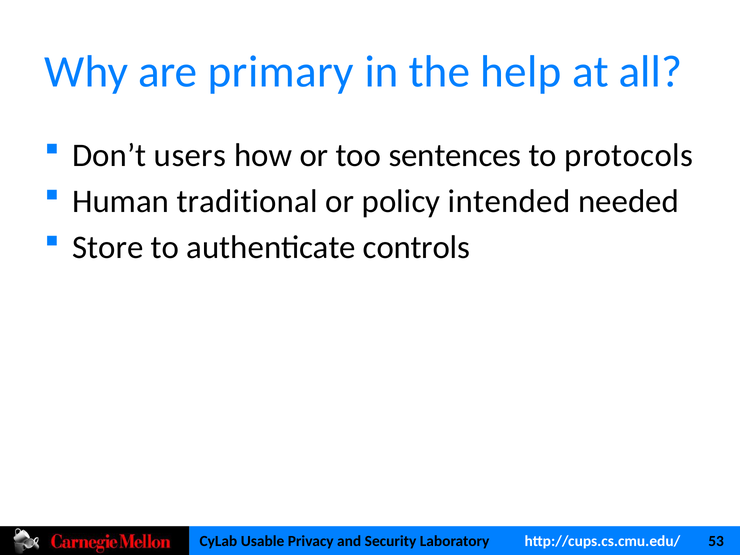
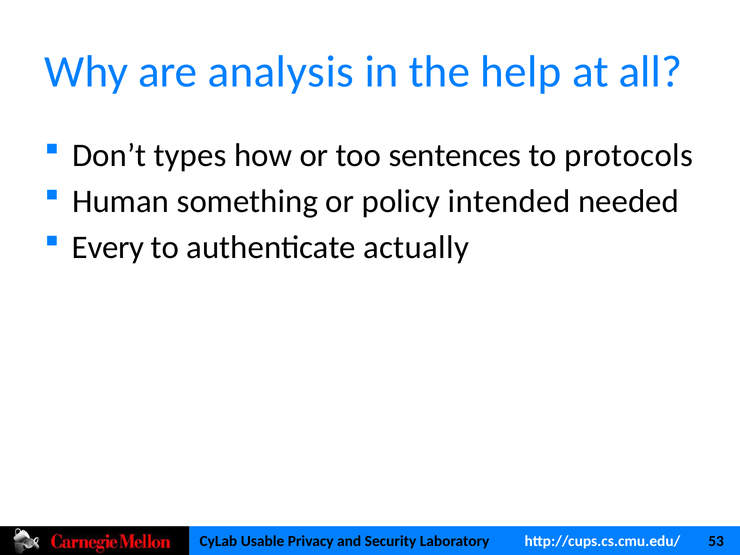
primary: primary -> analysis
users: users -> types
traditional: traditional -> something
Store: Store -> Every
controls: controls -> actually
